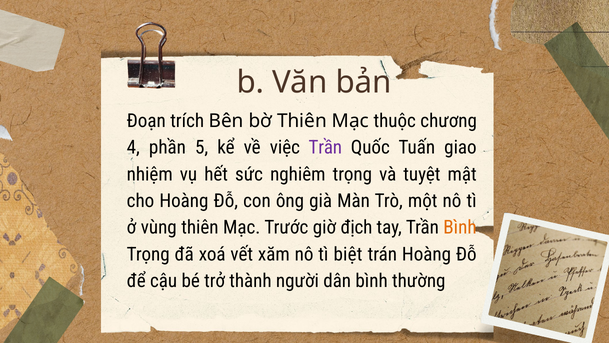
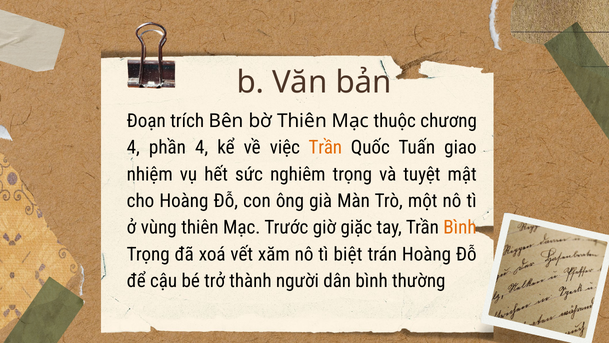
phần 5: 5 -> 4
Trần at (325, 147) colour: purple -> orange
địch: địch -> giặc
